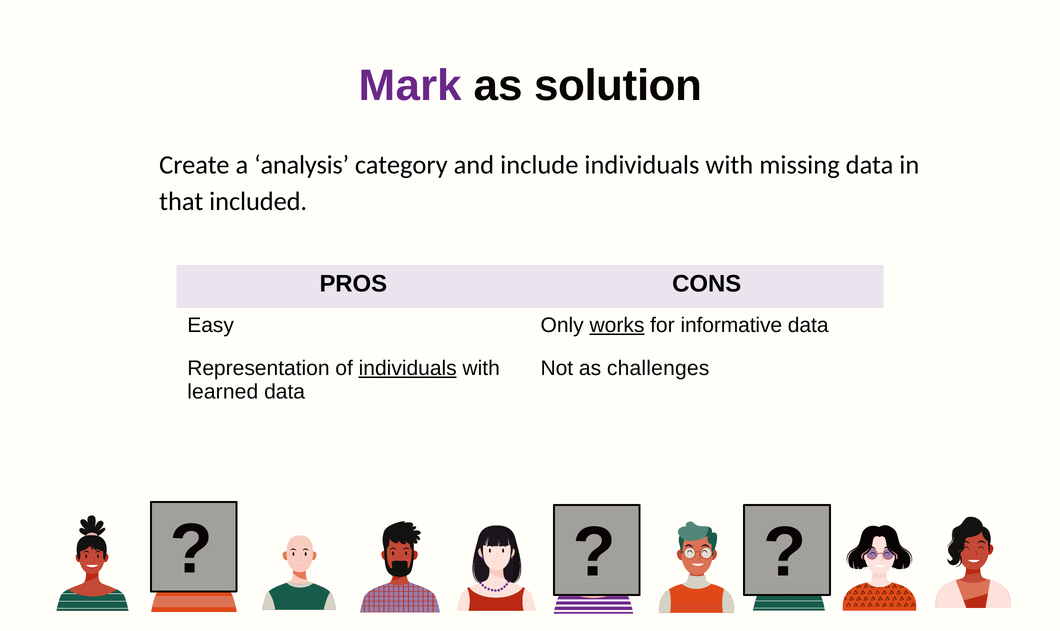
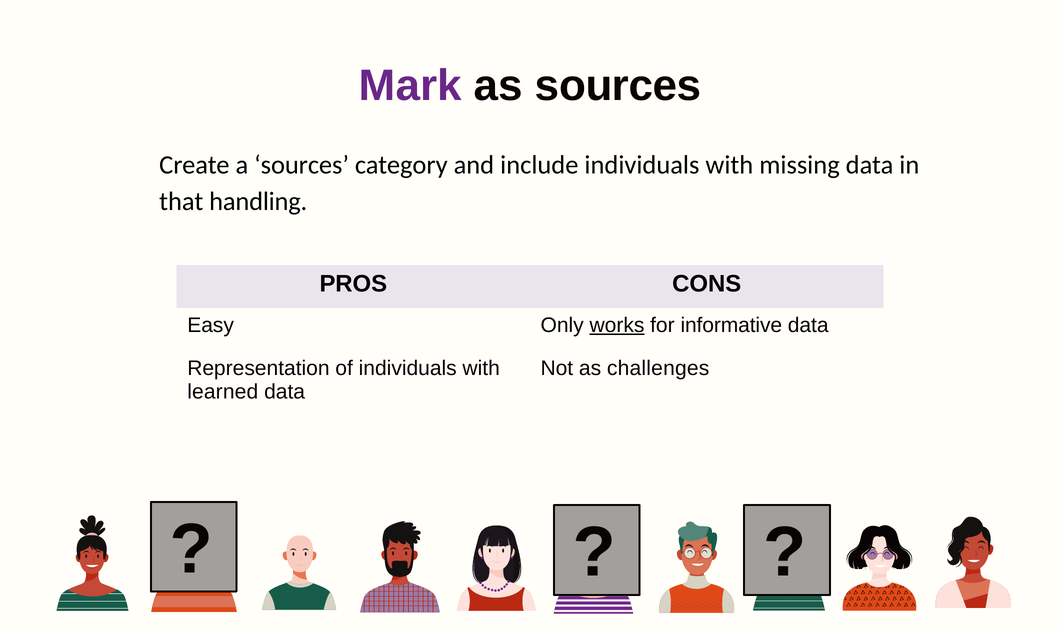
as solution: solution -> sources
a analysis: analysis -> sources
included: included -> handling
individuals at (408, 368) underline: present -> none
